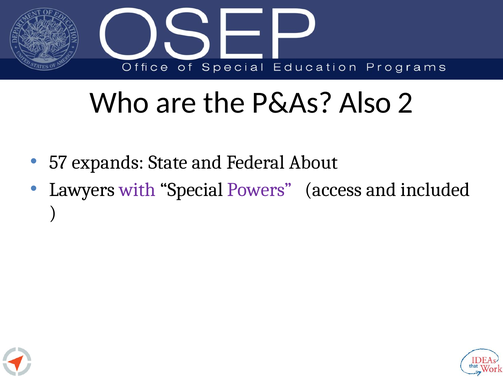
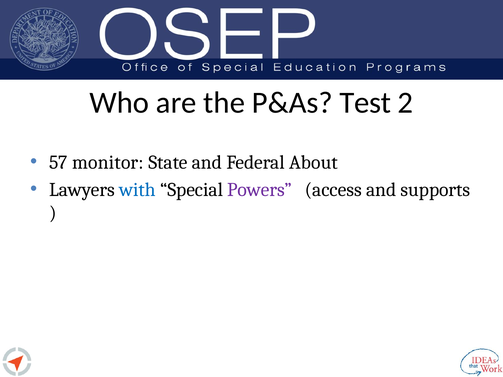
Also: Also -> Test
expands: expands -> monitor
with colour: purple -> blue
included: included -> supports
